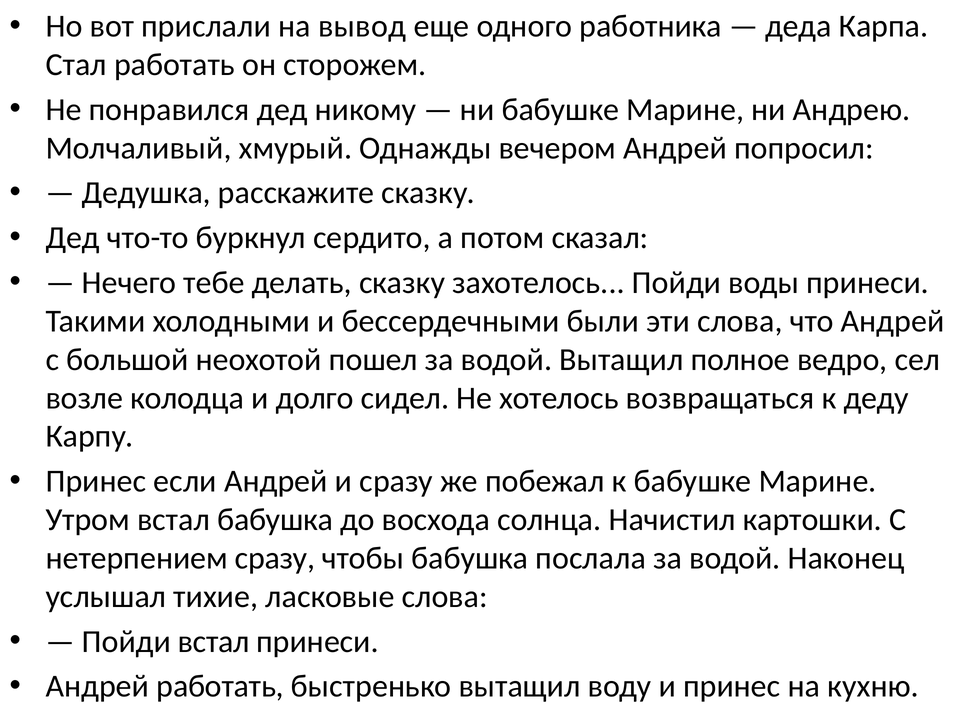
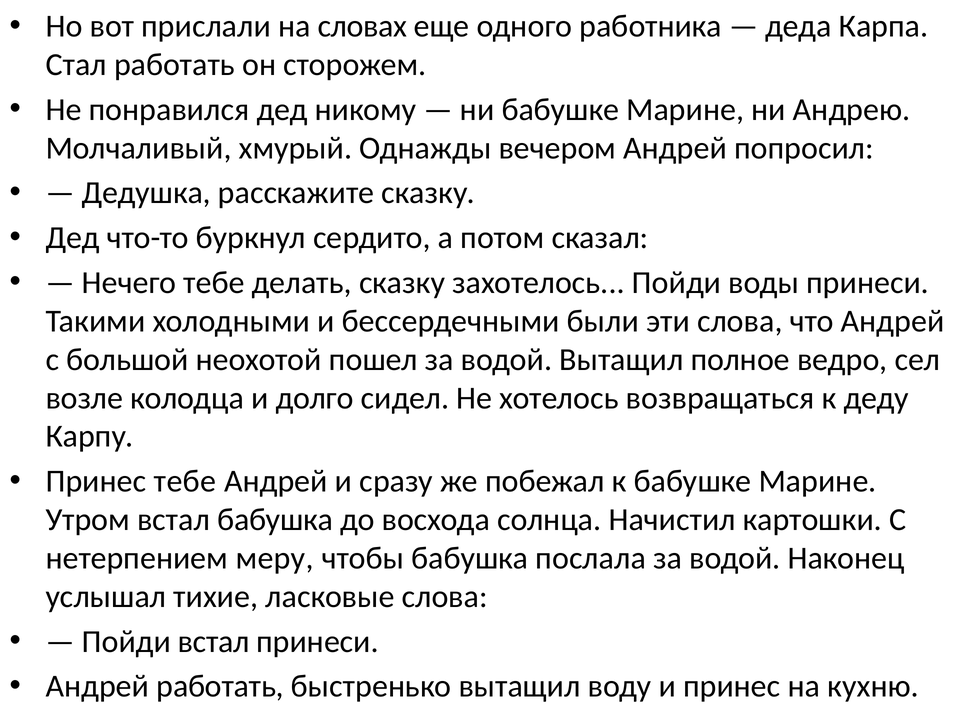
вывод: вывод -> словах
Принес если: если -> тебе
нетерпением сразу: сразу -> меру
